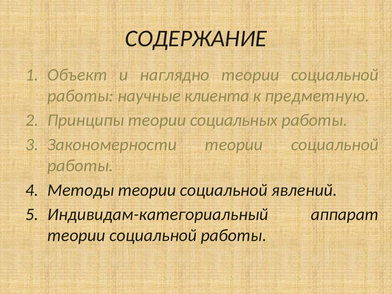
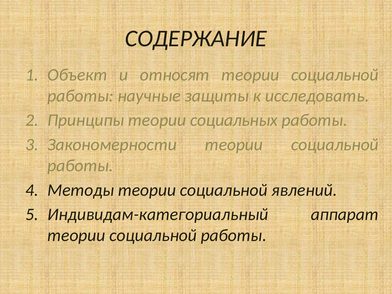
наглядно: наглядно -> относят
клиента: клиента -> защиты
предметную: предметную -> исследовать
